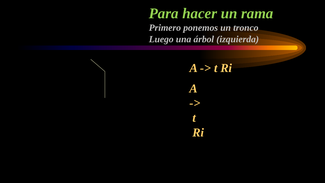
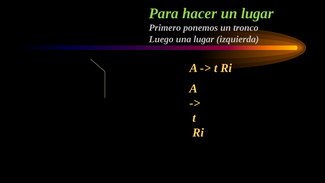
un rama: rama -> lugar
una árbol: árbol -> lugar
